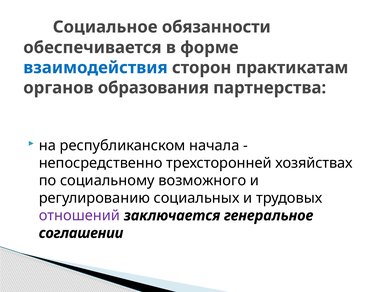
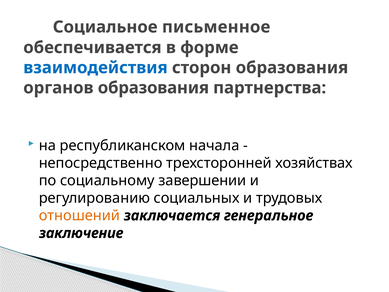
обязанности: обязанности -> письменное
сторон практикатам: практикатам -> образования
возможного: возможного -> завершении
отношений colour: purple -> orange
соглашении: соглашении -> заключение
